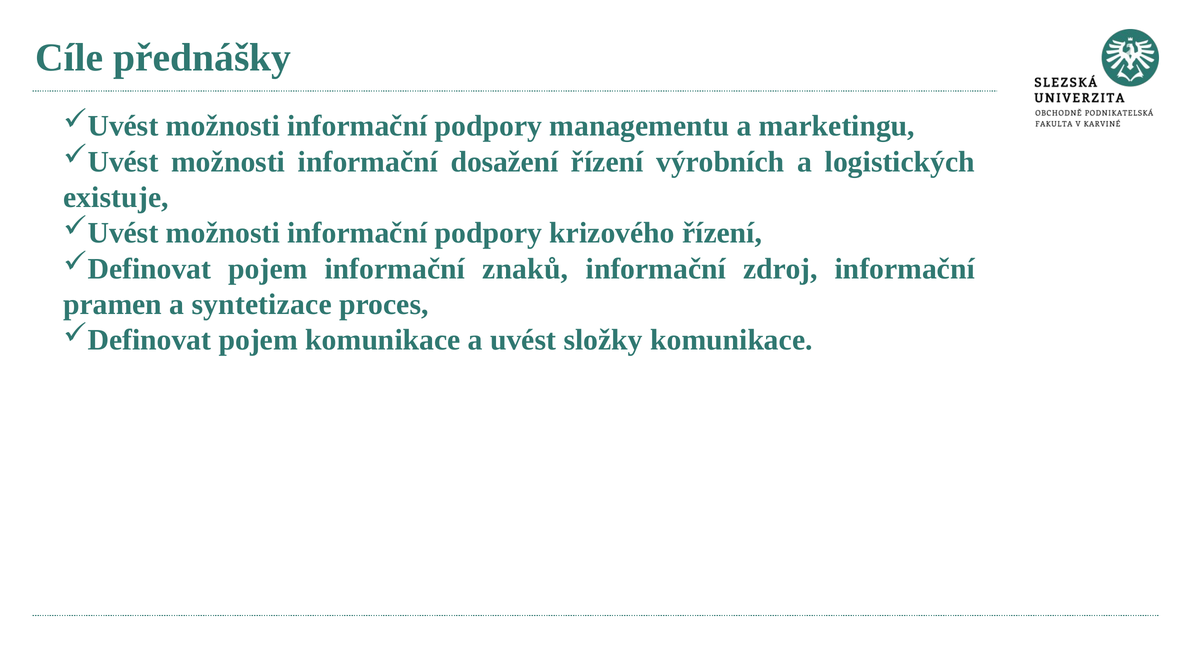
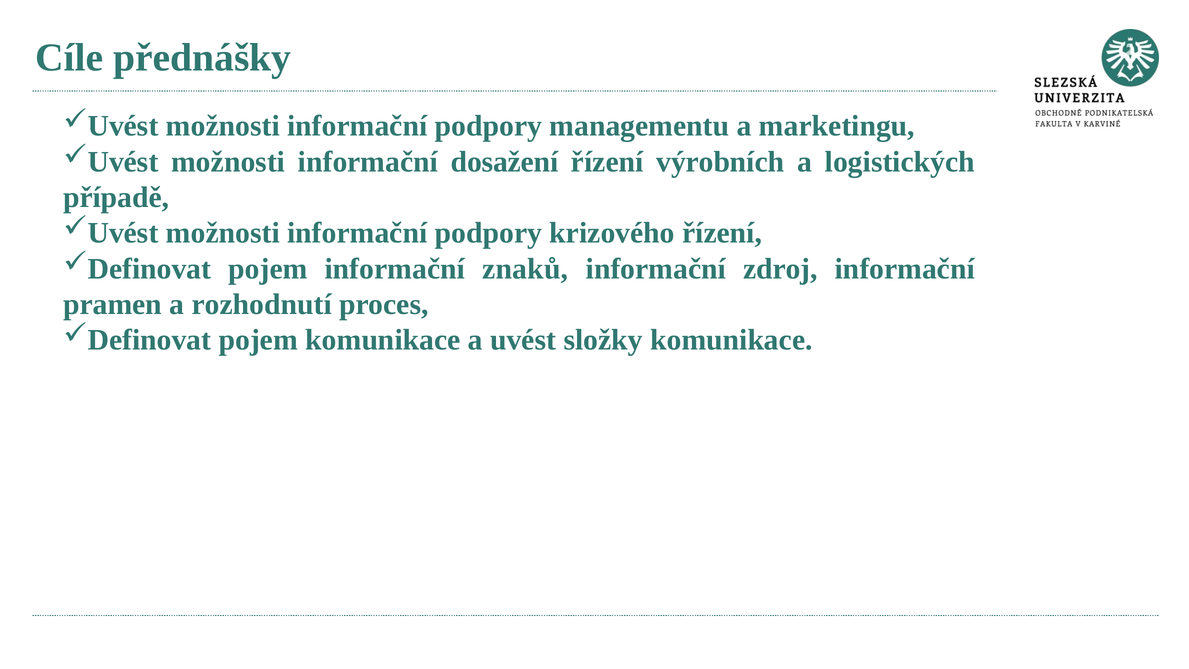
existuje: existuje -> případě
syntetizace: syntetizace -> rozhodnutí
